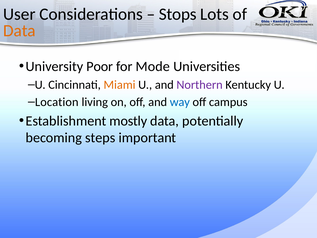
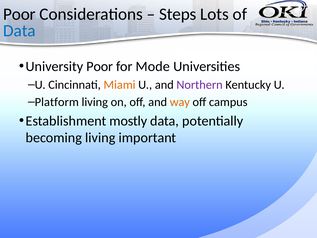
User at (19, 14): User -> Poor
Stops: Stops -> Steps
Data at (19, 31) colour: orange -> blue
Location: Location -> Platform
way colour: blue -> orange
becoming steps: steps -> living
